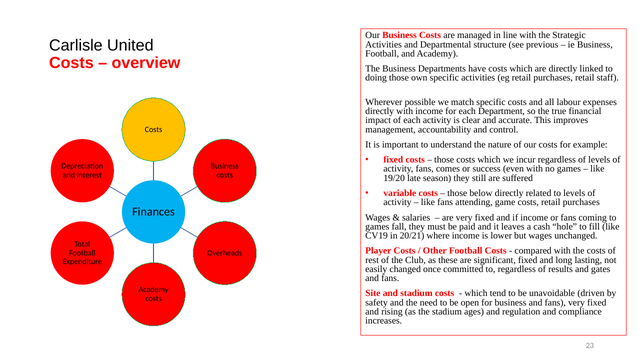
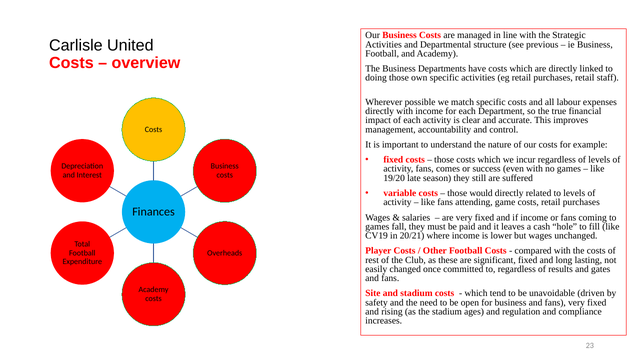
below: below -> would
